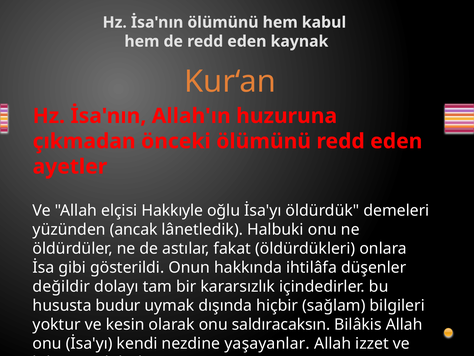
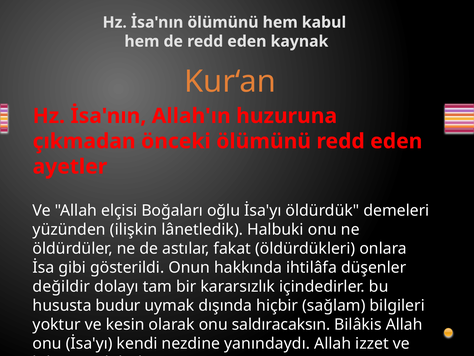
Hakkıyle: Hakkıyle -> Boğaları
ancak: ancak -> ilişkin
yaşayanlar: yaşayanlar -> yanındaydı
